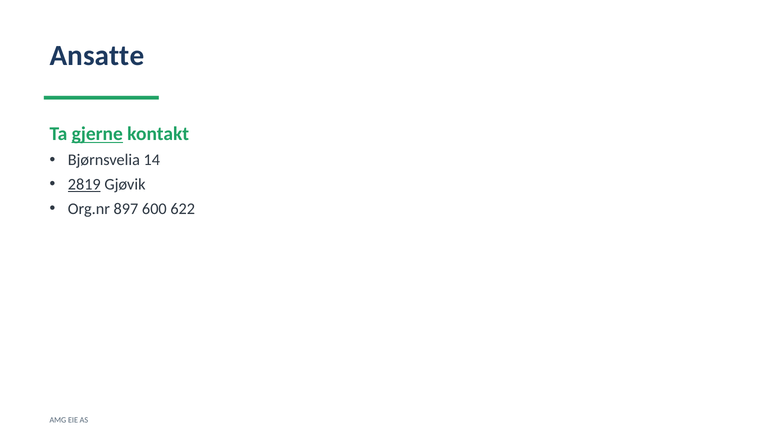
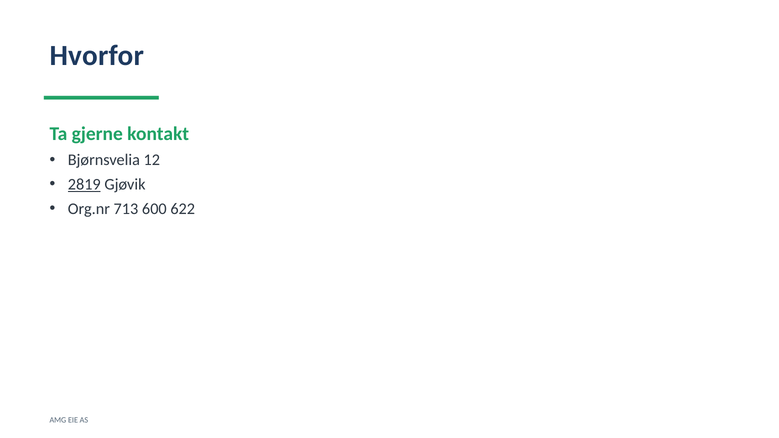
Ansatte: Ansatte -> Hvorfor
gjerne underline: present -> none
14: 14 -> 12
897: 897 -> 713
